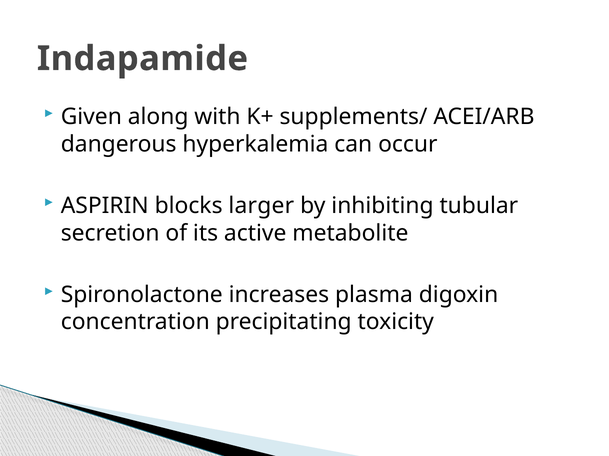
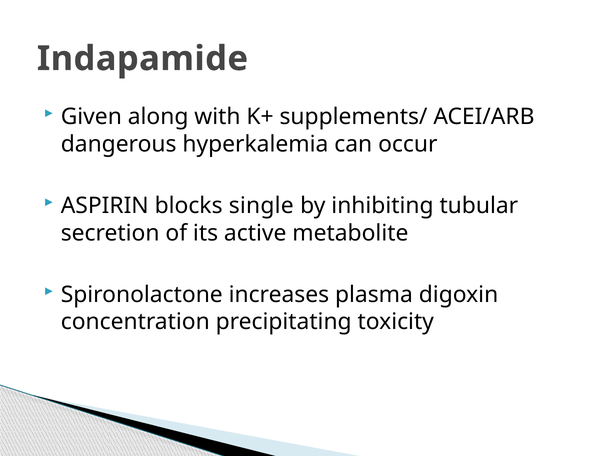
larger: larger -> single
